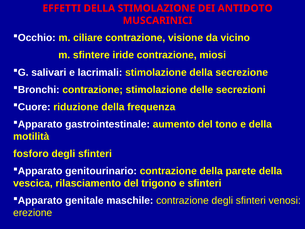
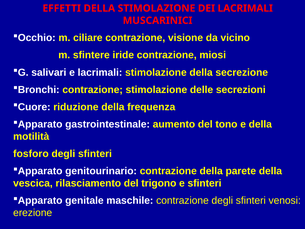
DEI ANTIDOTO: ANTIDOTO -> LACRIMALI
